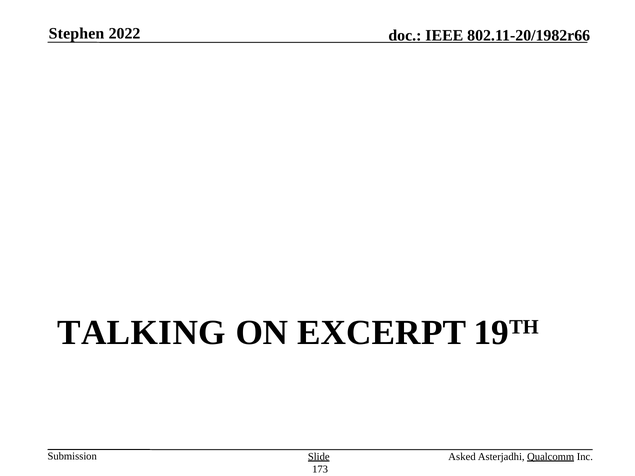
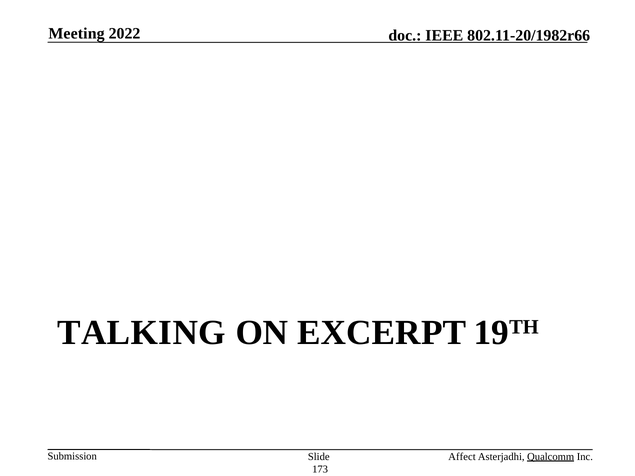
Stephen: Stephen -> Meeting
Slide underline: present -> none
Asked: Asked -> Affect
